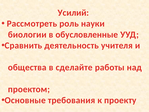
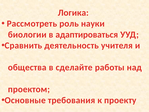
Усилий: Усилий -> Логика
обусловленные: обусловленные -> адаптироваться
